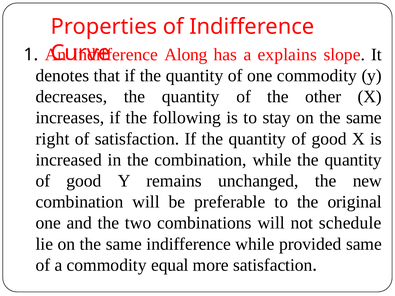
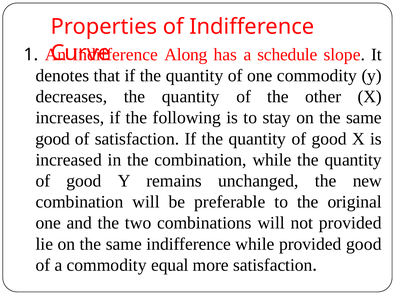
explains: explains -> schedule
right at (53, 139): right -> good
not schedule: schedule -> provided
provided same: same -> good
